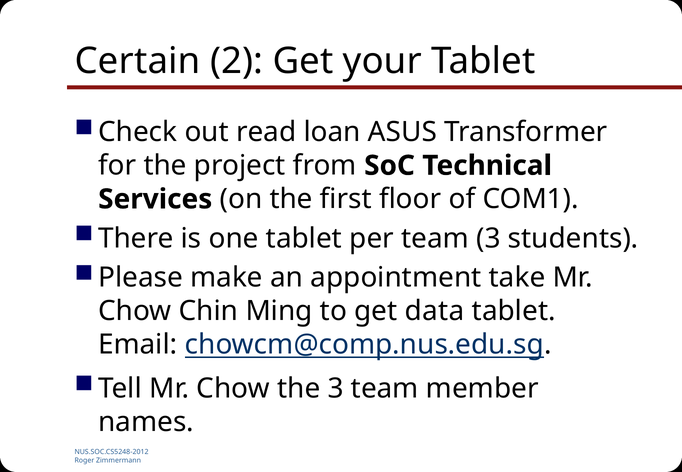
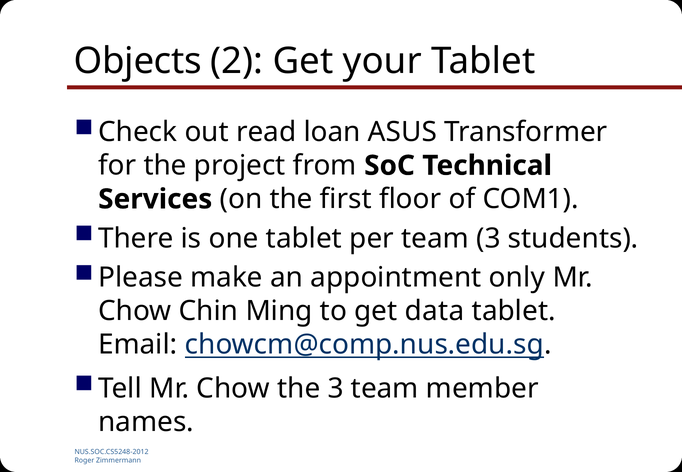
Certain: Certain -> Objects
take: take -> only
